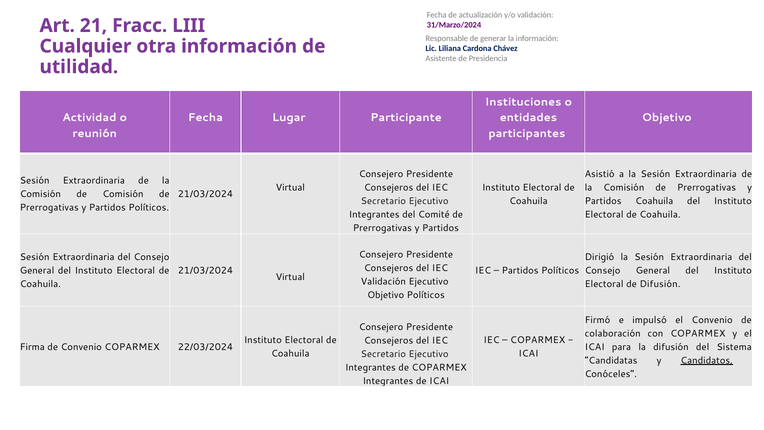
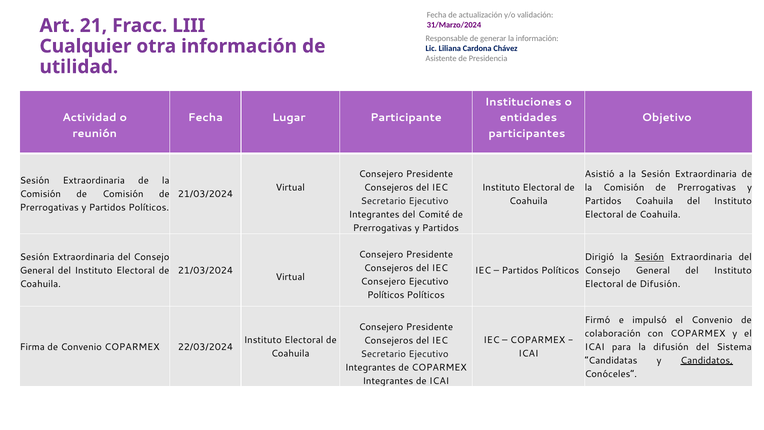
Sesión at (649, 257) underline: none -> present
Validación at (383, 281): Validación -> Consejero
Objetivo at (386, 295): Objetivo -> Políticos
